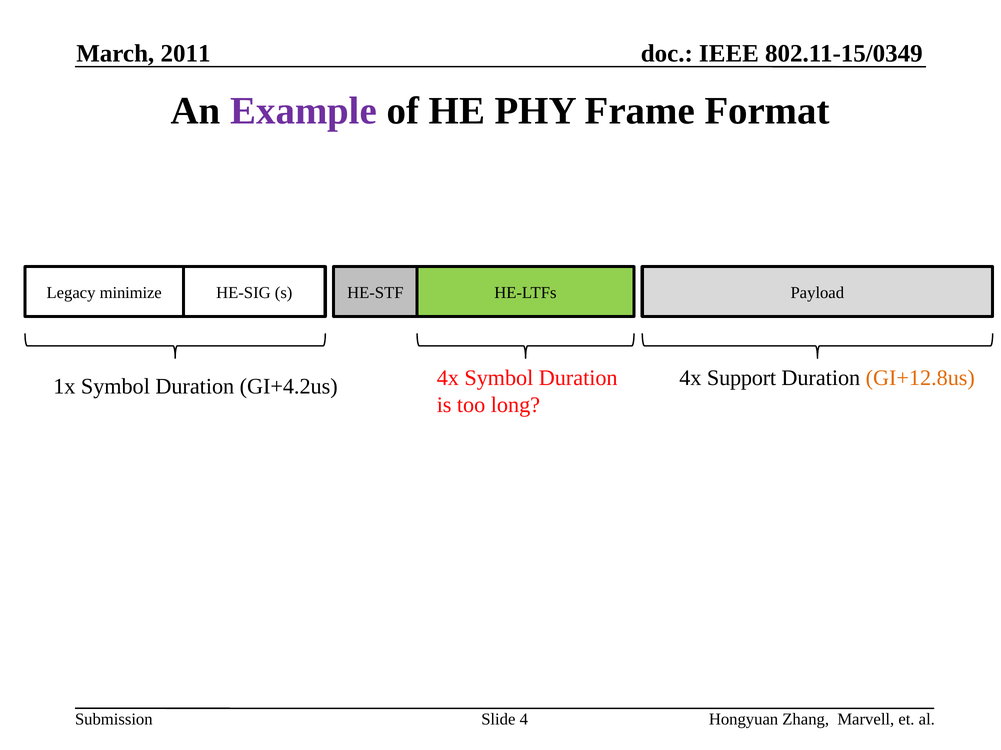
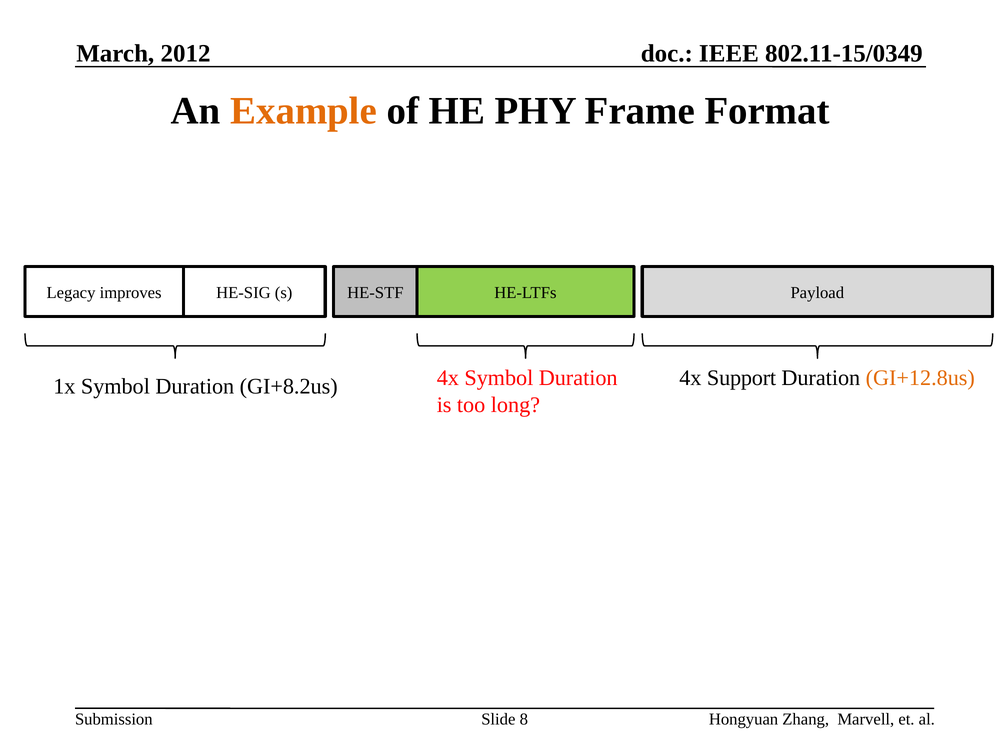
2011: 2011 -> 2012
Example colour: purple -> orange
minimize: minimize -> improves
GI+4.2us: GI+4.2us -> GI+8.2us
4: 4 -> 8
